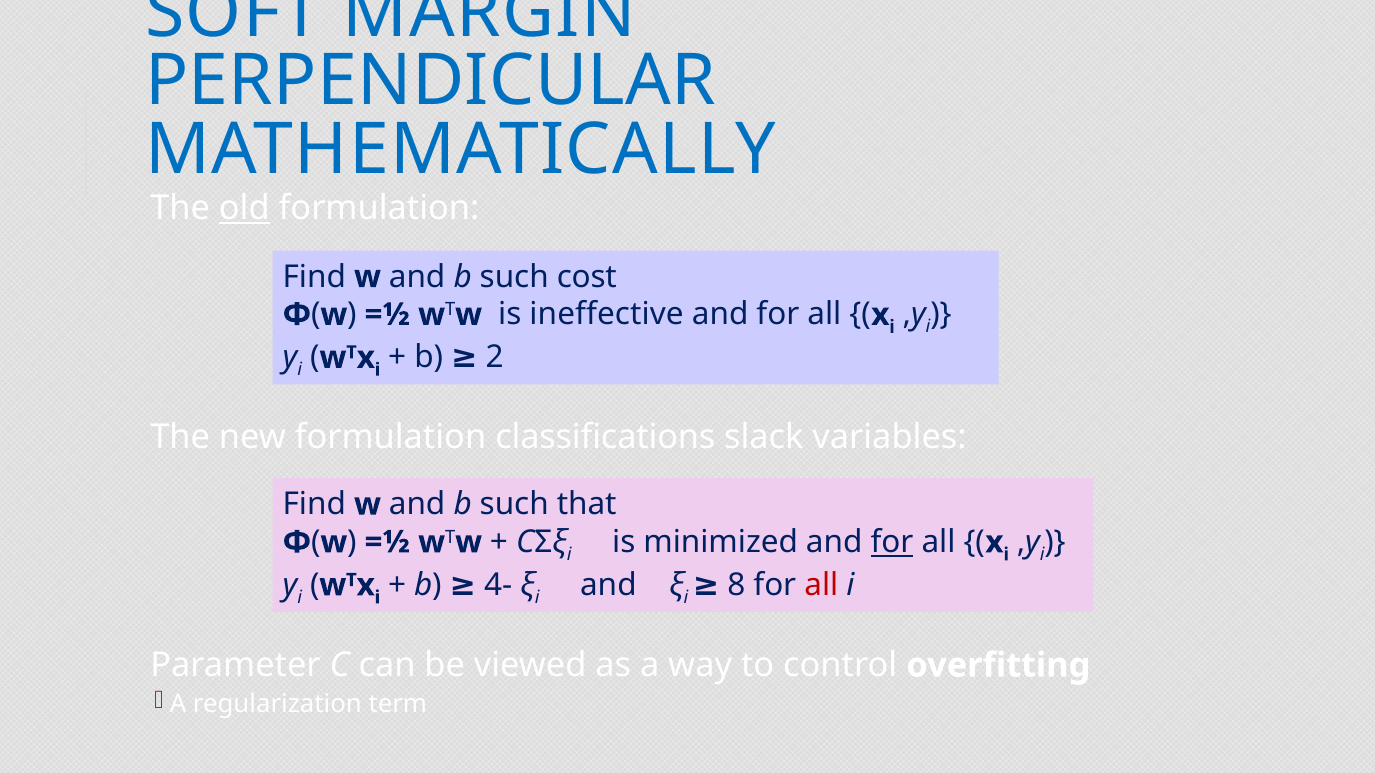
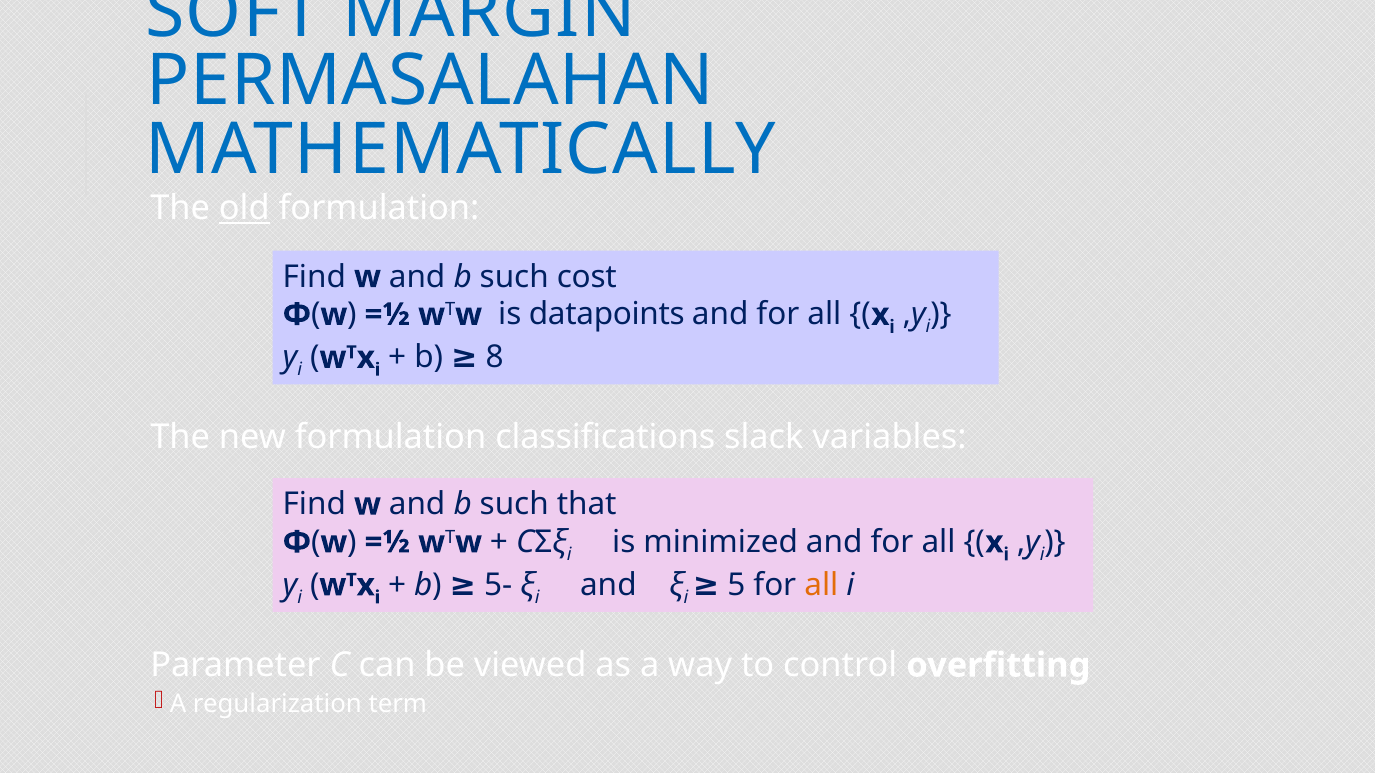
PERPENDICULAR: PERPENDICULAR -> PERMASALAHAN
ineffective: ineffective -> datapoints
2: 2 -> 8
for at (892, 542) underline: present -> none
4-: 4- -> 5-
8: 8 -> 5
all at (821, 585) colour: red -> orange
